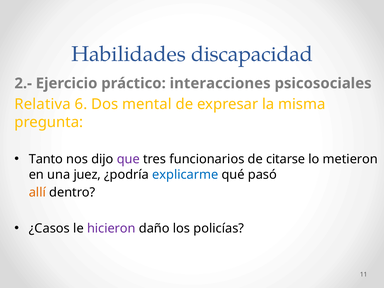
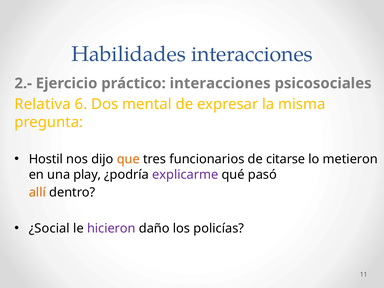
Habilidades discapacidad: discapacidad -> interacciones
Tanto: Tanto -> Hostil
que colour: purple -> orange
juez: juez -> play
explicarme colour: blue -> purple
¿Casos: ¿Casos -> ¿Social
